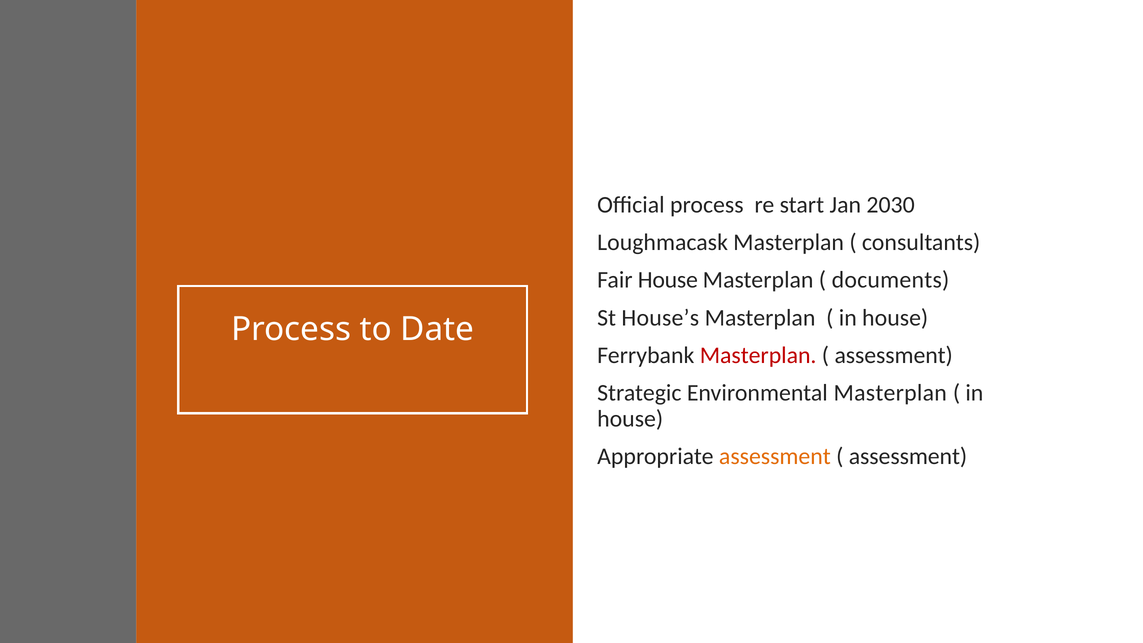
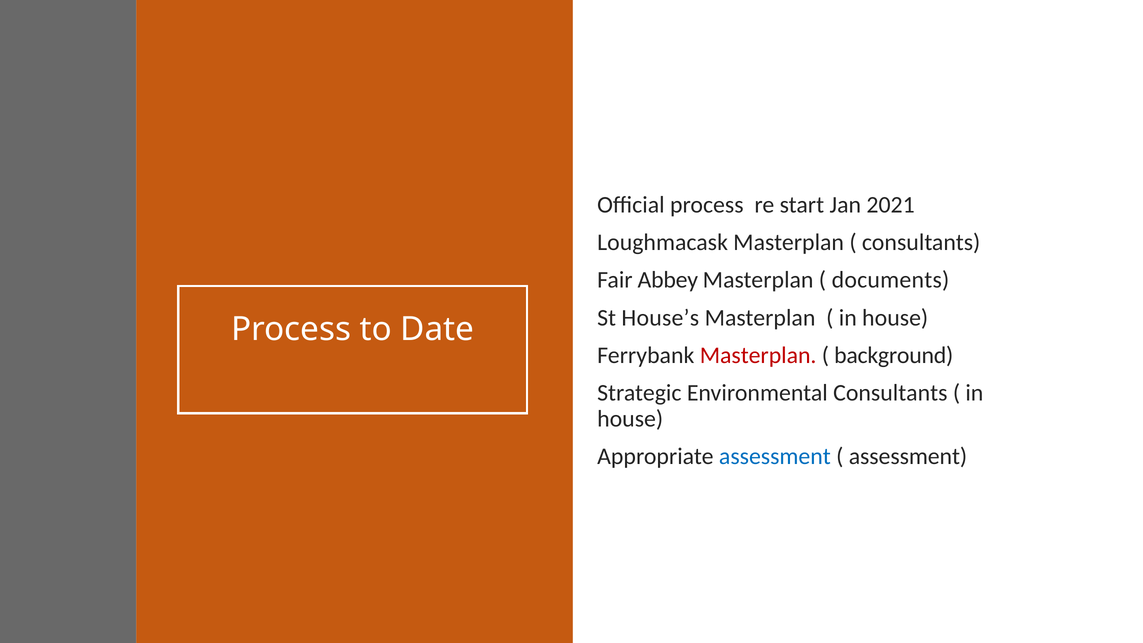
2030: 2030 -> 2021
Fair House: House -> Abbey
assessment at (894, 355): assessment -> background
Environmental Masterplan: Masterplan -> Consultants
assessment at (775, 456) colour: orange -> blue
